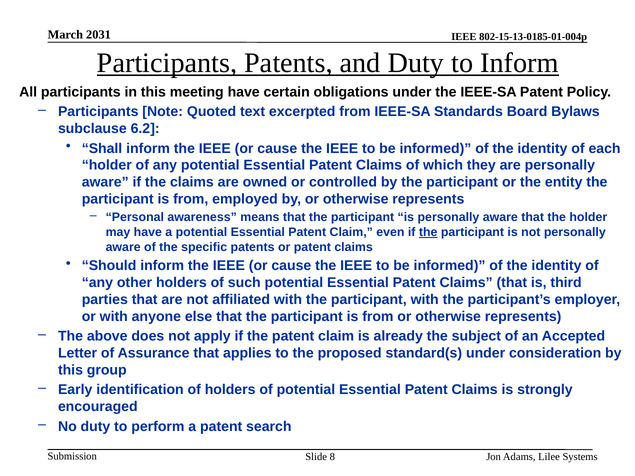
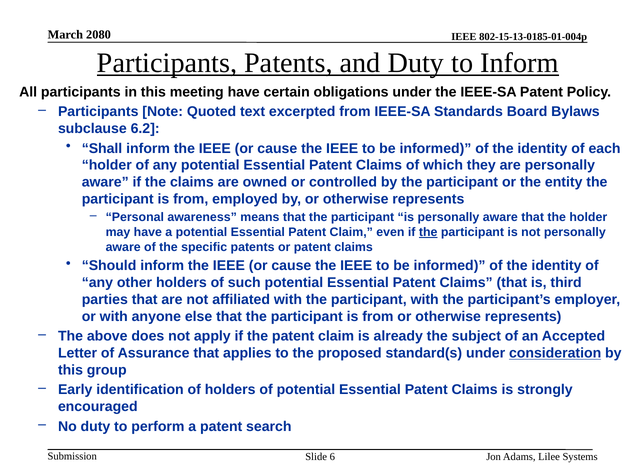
2031: 2031 -> 2080
consideration underline: none -> present
8: 8 -> 6
